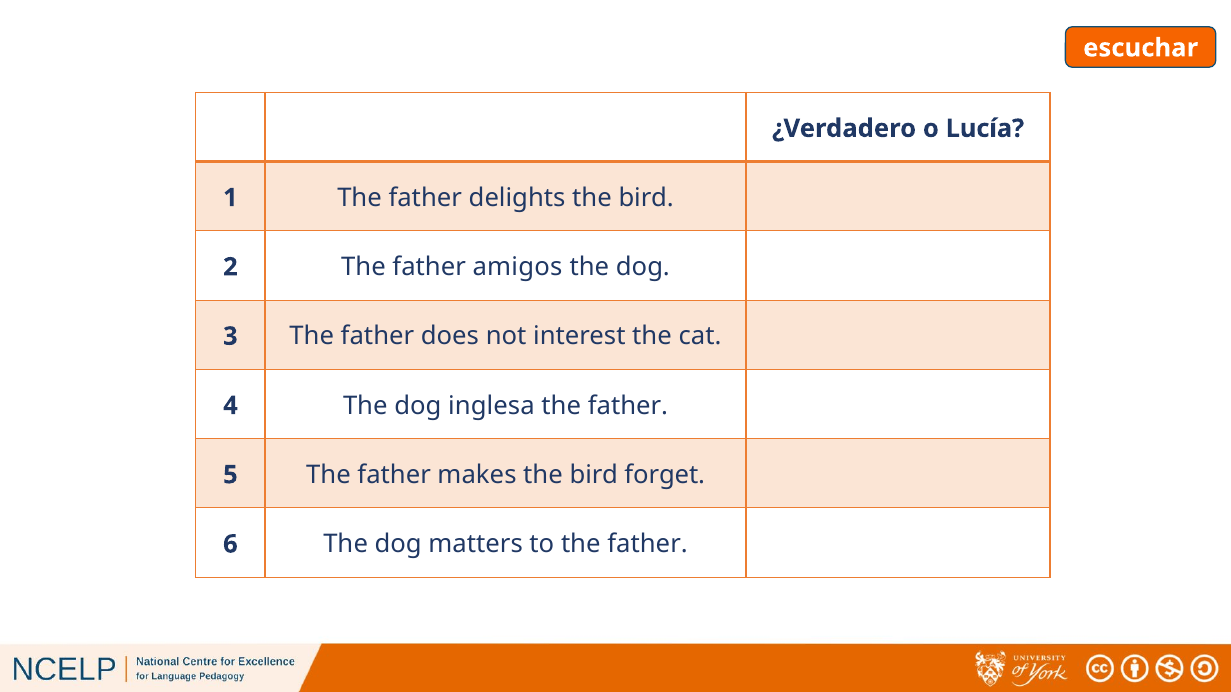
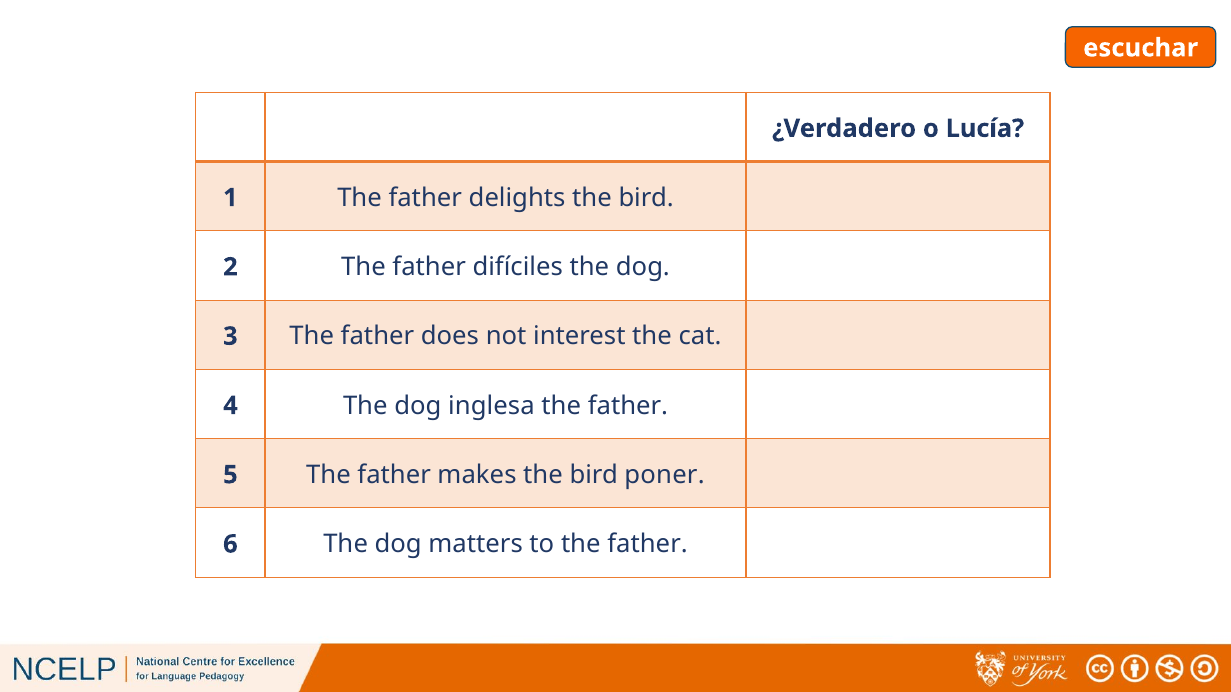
amigos: amigos -> difíciles
forget: forget -> poner
